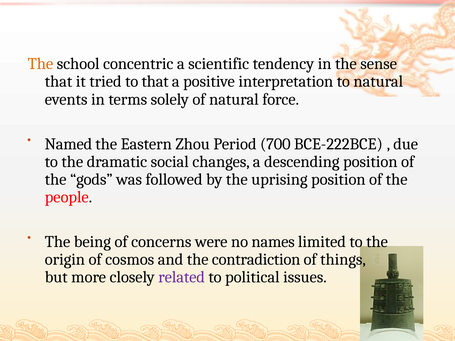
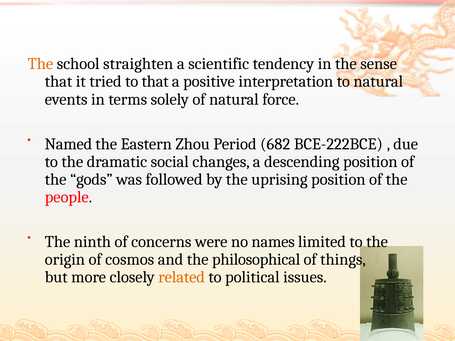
concentric: concentric -> straighten
700: 700 -> 682
being: being -> ninth
contradiction: contradiction -> philosophical
related colour: purple -> orange
